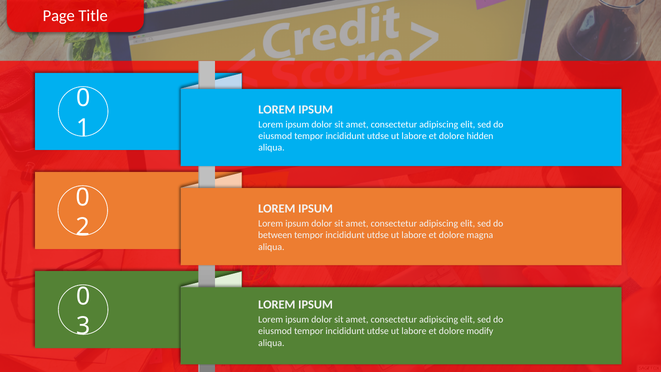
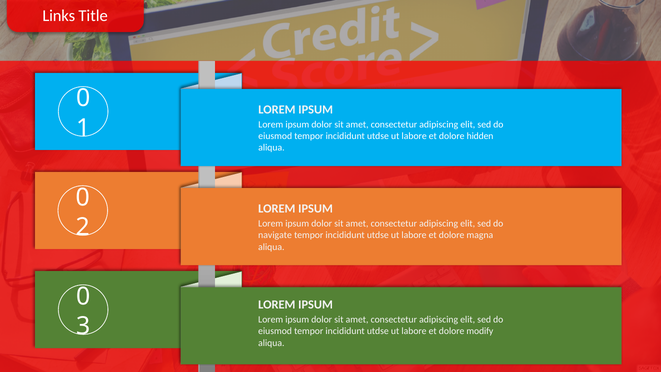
Page: Page -> Links
between: between -> navigate
